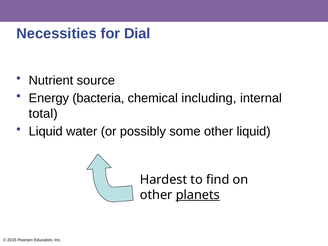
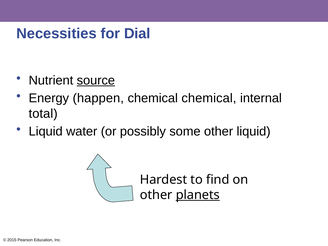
source underline: none -> present
bacteria: bacteria -> happen
chemical including: including -> chemical
